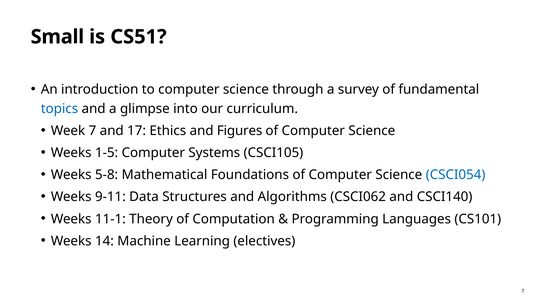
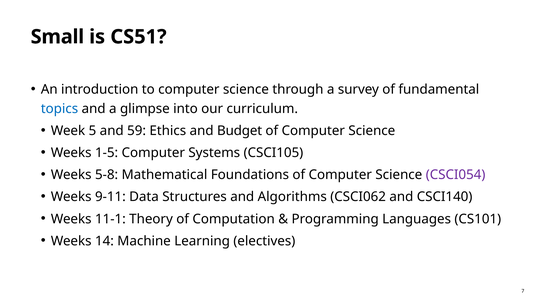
Week 7: 7 -> 5
17: 17 -> 59
Figures: Figures -> Budget
CSCI054 colour: blue -> purple
